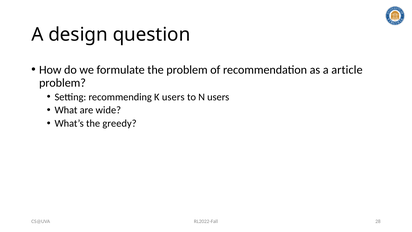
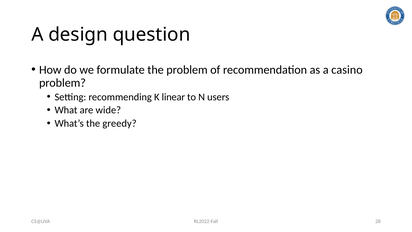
article: article -> casino
K users: users -> linear
